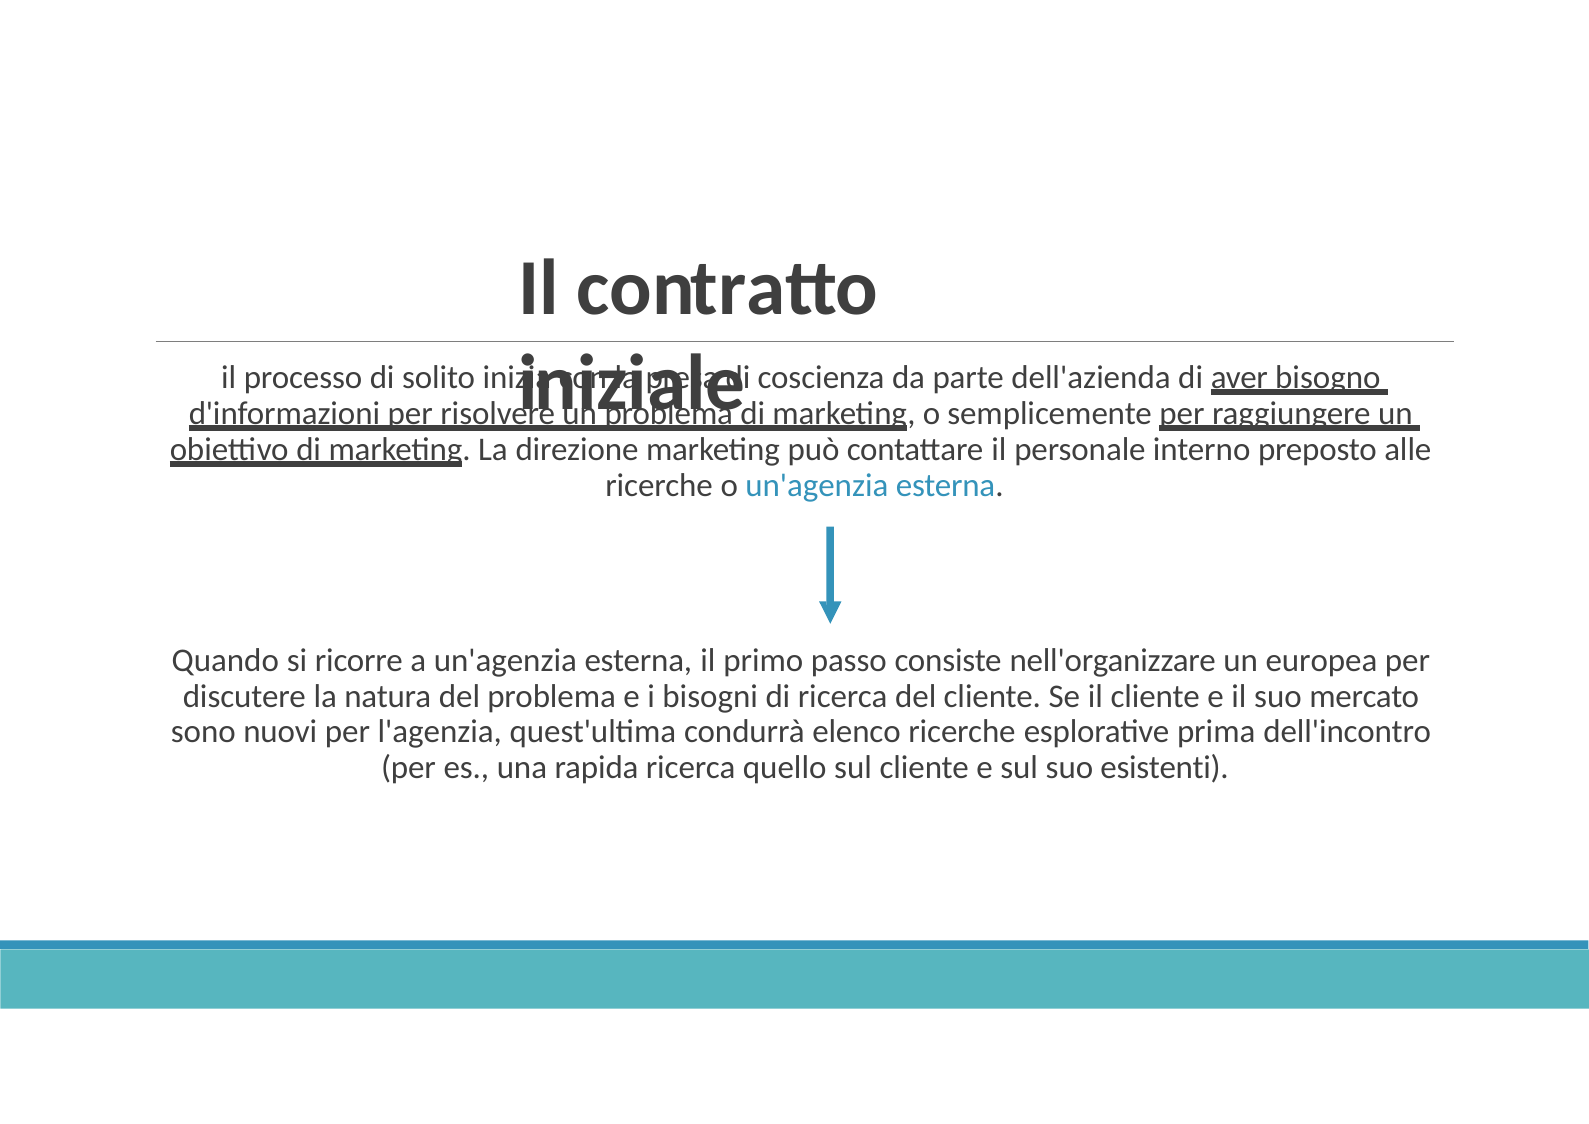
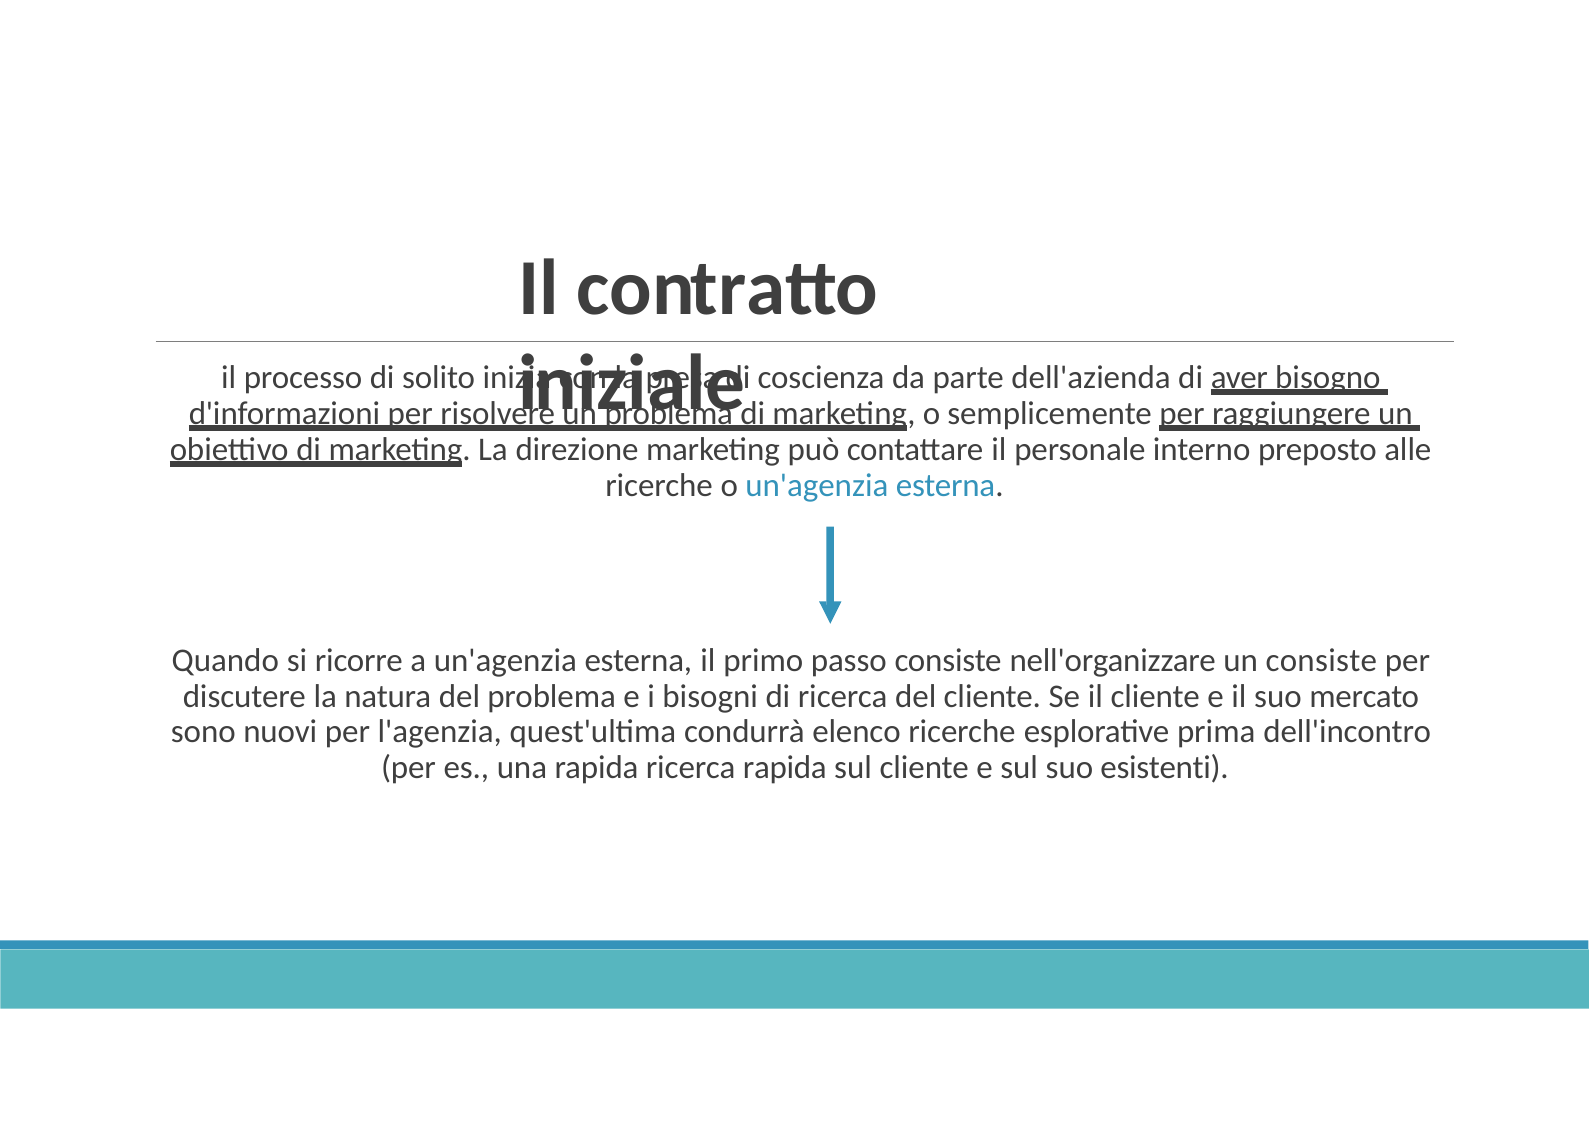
un europea: europea -> consiste
ricerca quello: quello -> rapida
